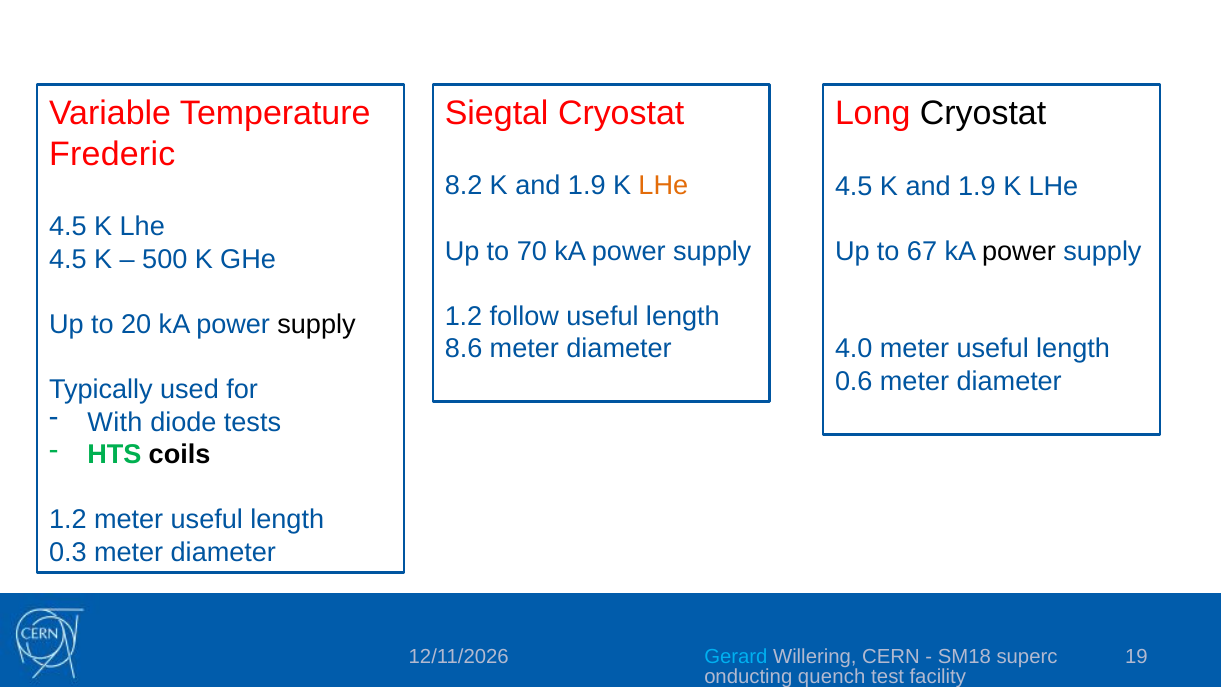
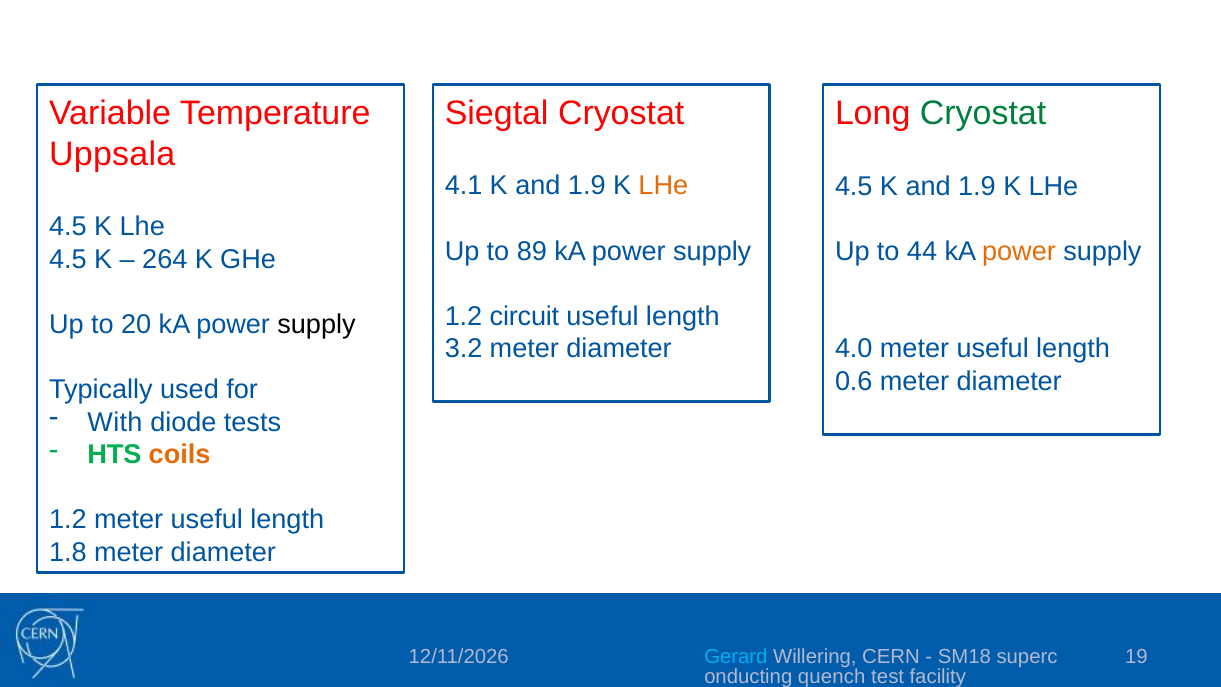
Cryostat at (983, 113) colour: black -> green
Frederic: Frederic -> Uppsala
8.2: 8.2 -> 4.1
70: 70 -> 89
67: 67 -> 44
power at (1019, 251) colour: black -> orange
500: 500 -> 264
follow: follow -> circuit
8.6: 8.6 -> 3.2
coils colour: black -> orange
0.3: 0.3 -> 1.8
